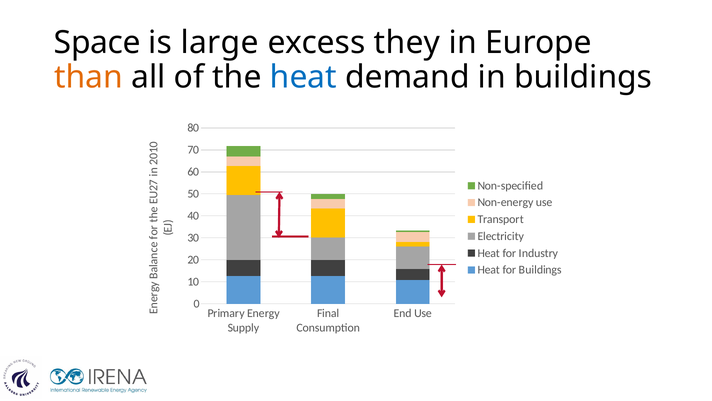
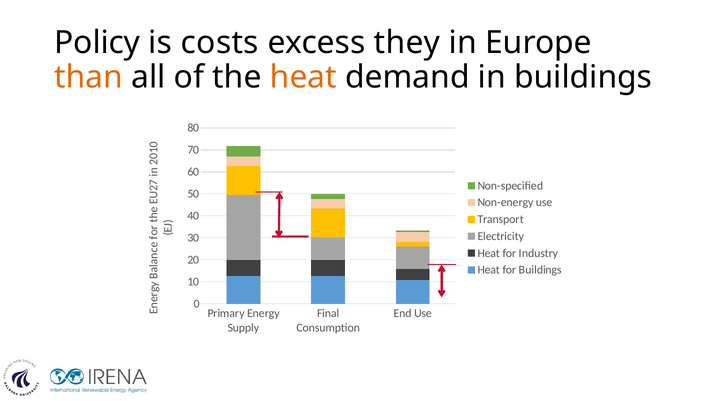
Space: Space -> Policy
large: large -> costs
heat at (303, 77) colour: blue -> orange
